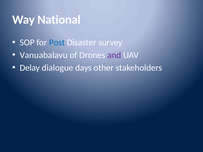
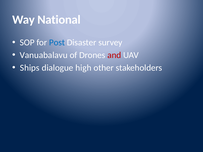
and colour: purple -> red
Delay: Delay -> Ships
days: days -> high
